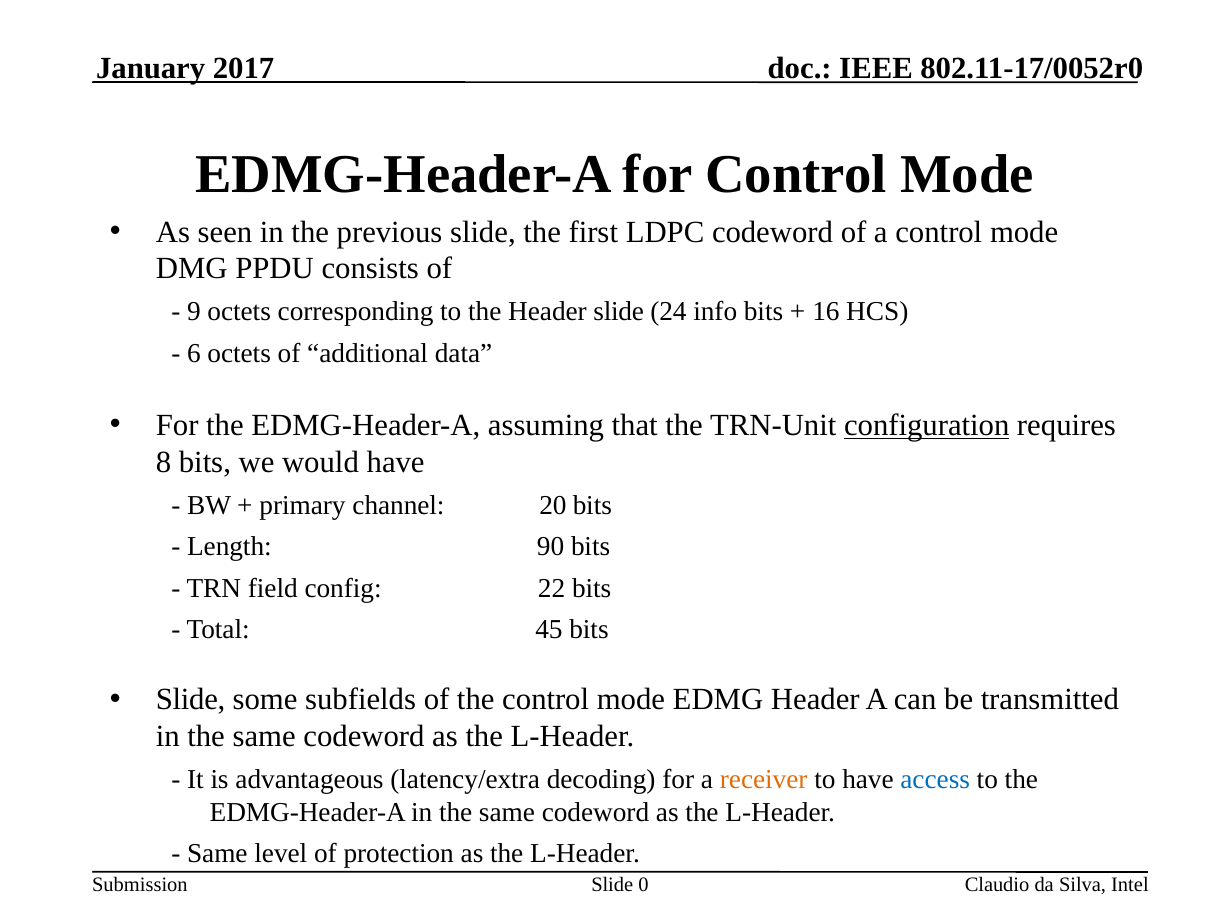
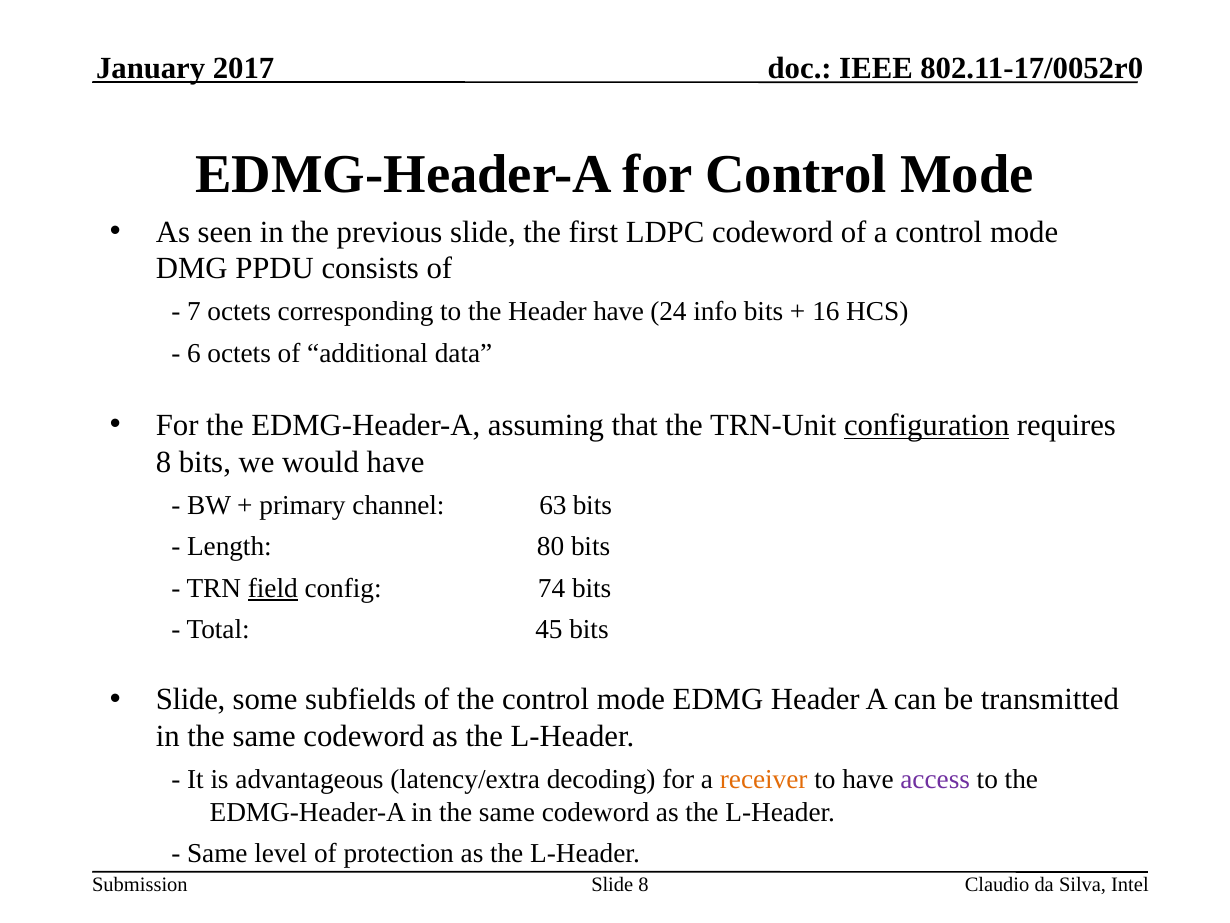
9: 9 -> 7
Header slide: slide -> have
20: 20 -> 63
90: 90 -> 80
field underline: none -> present
22: 22 -> 74
access colour: blue -> purple
Slide 0: 0 -> 8
